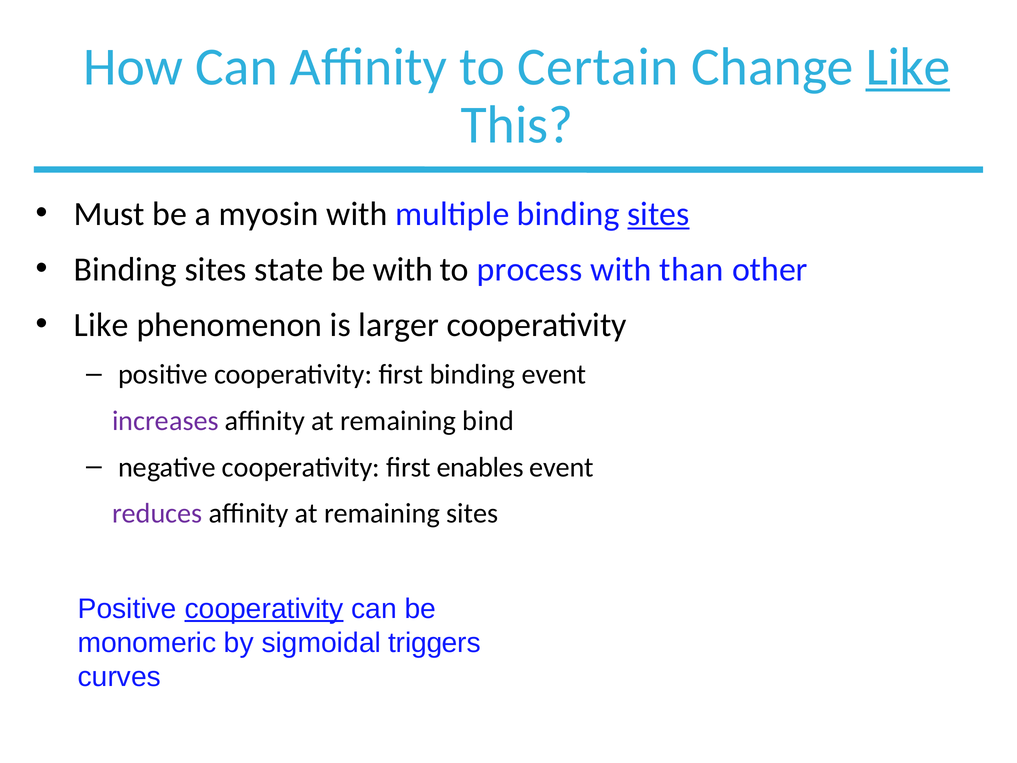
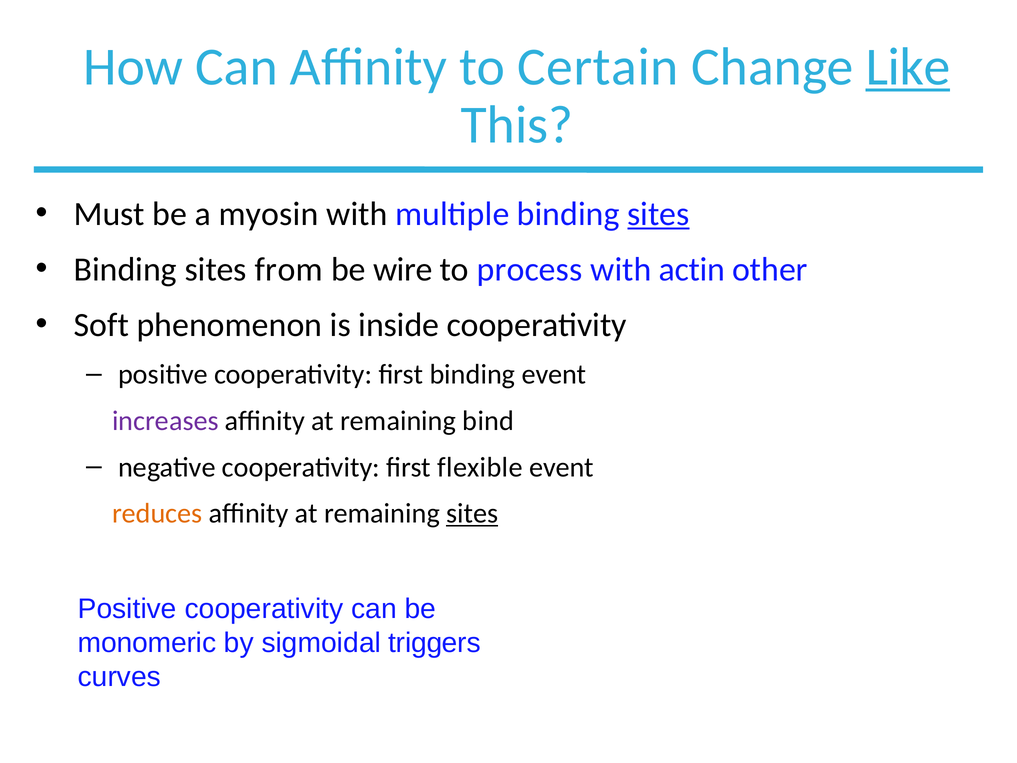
state: state -> from
be with: with -> wire
than: than -> actin
Like at (101, 325): Like -> Soft
larger: larger -> inside
enables: enables -> flexible
reduces colour: purple -> orange
sites at (472, 513) underline: none -> present
cooperativity at (264, 609) underline: present -> none
